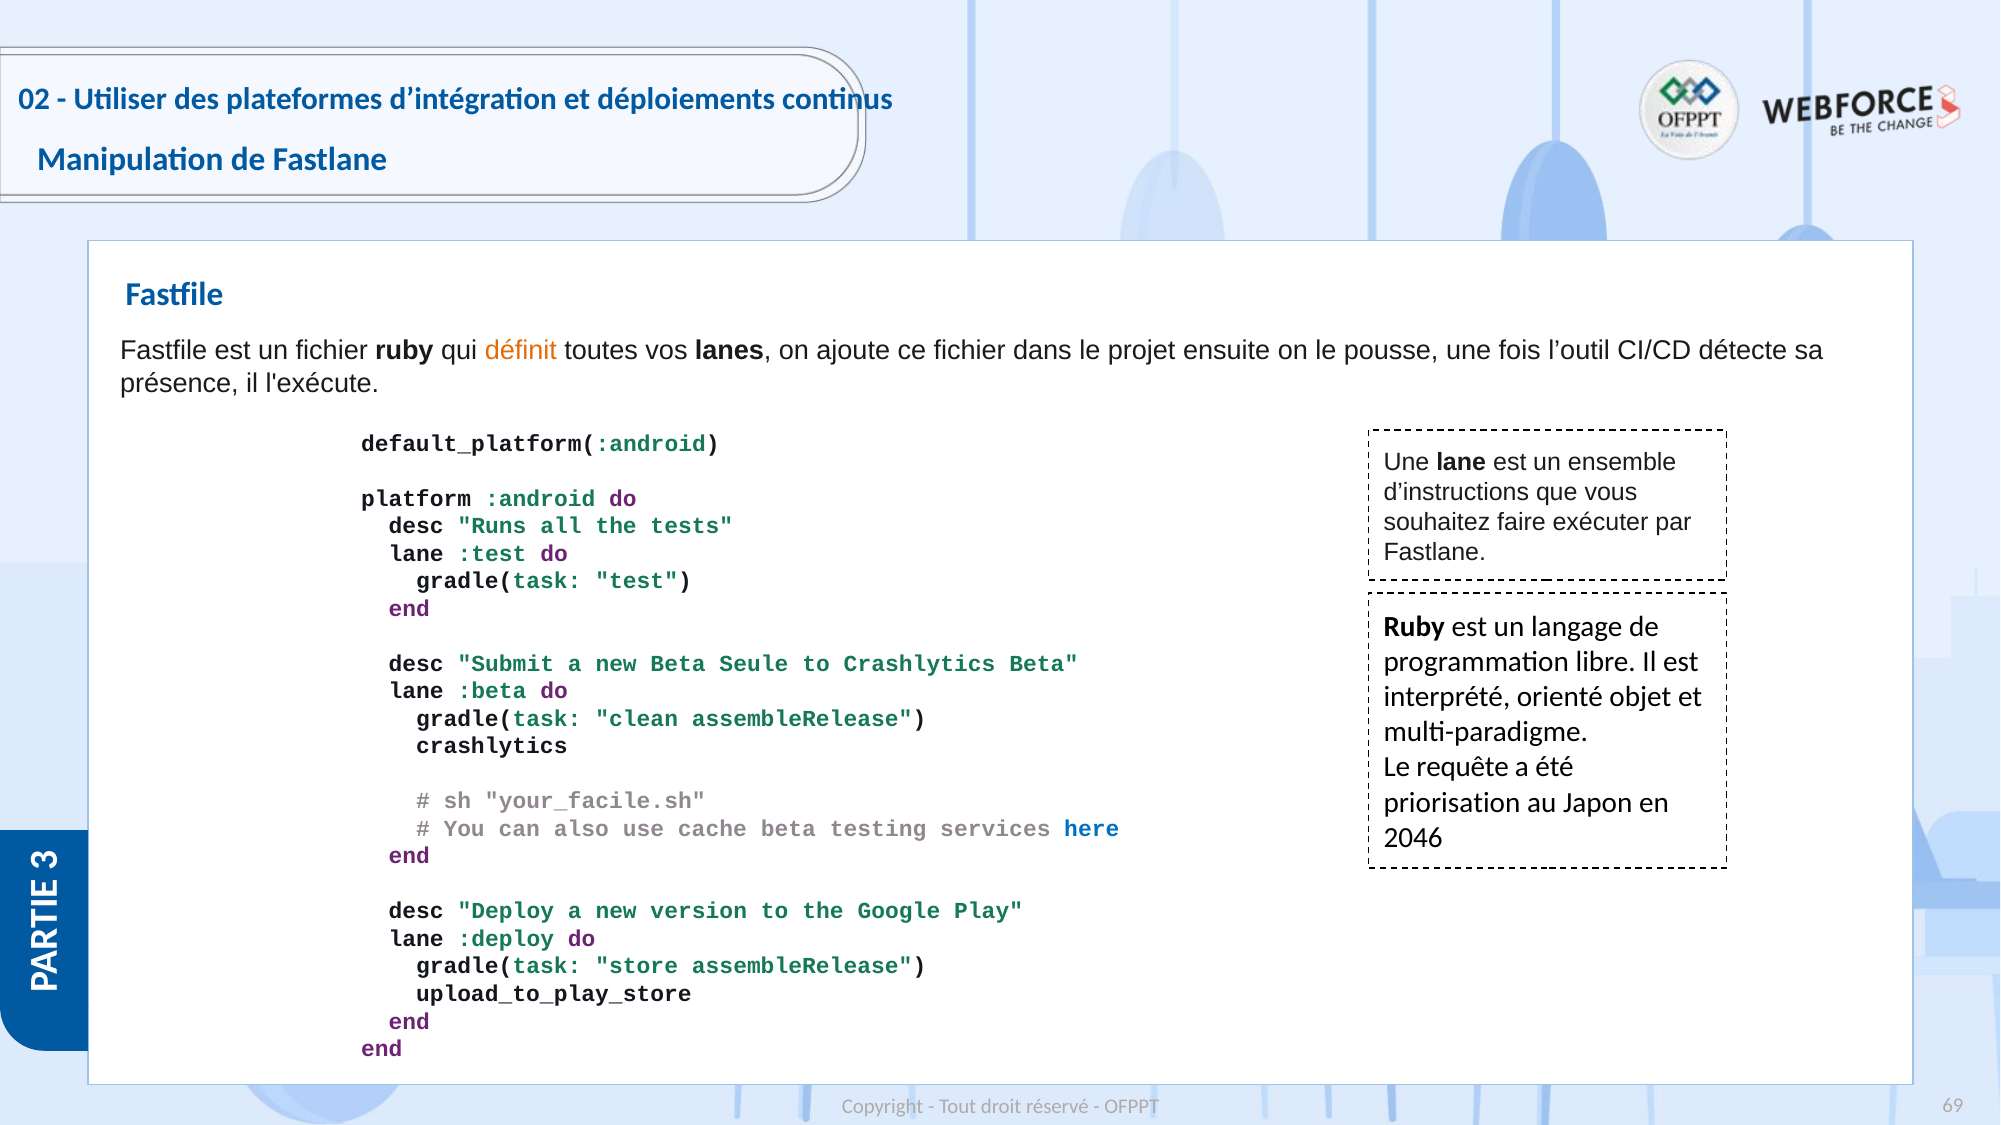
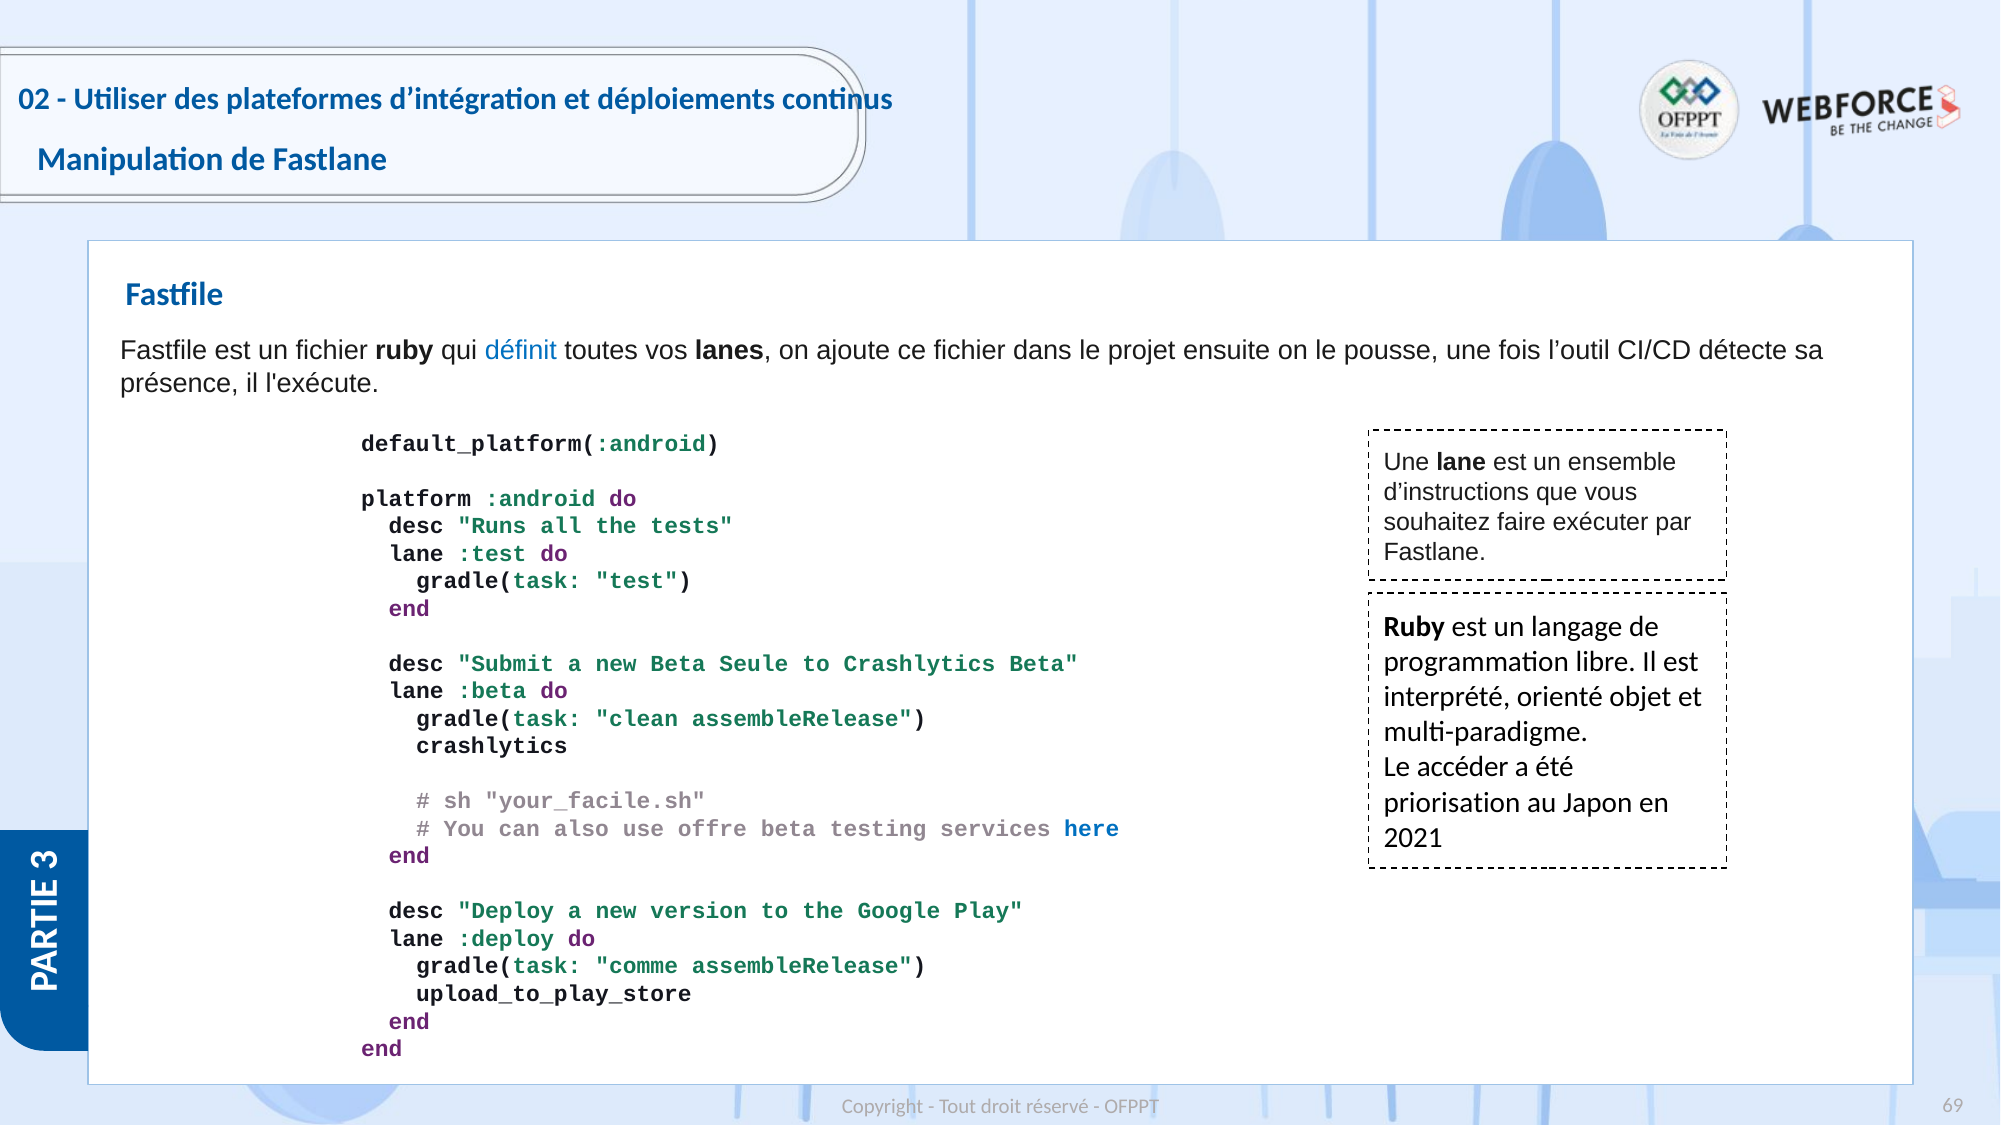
définit colour: orange -> blue
requête: requête -> accéder
cache: cache -> offre
2046: 2046 -> 2021
store: store -> comme
